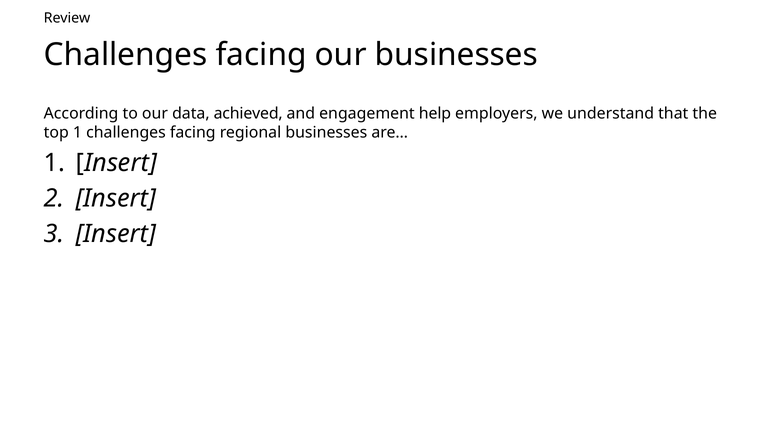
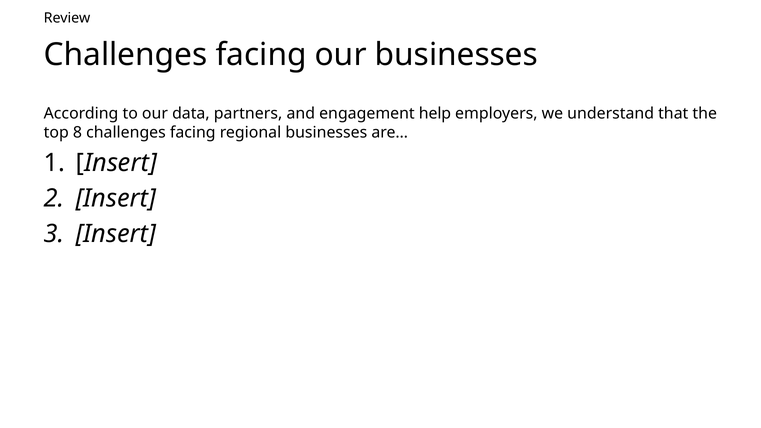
achieved: achieved -> partners
top 1: 1 -> 8
